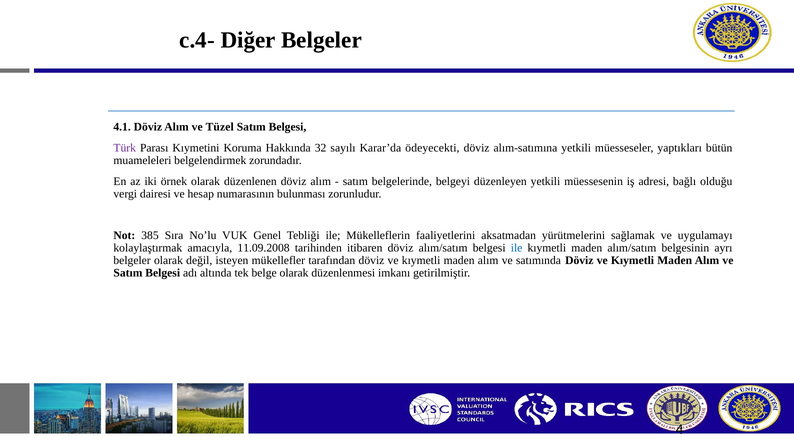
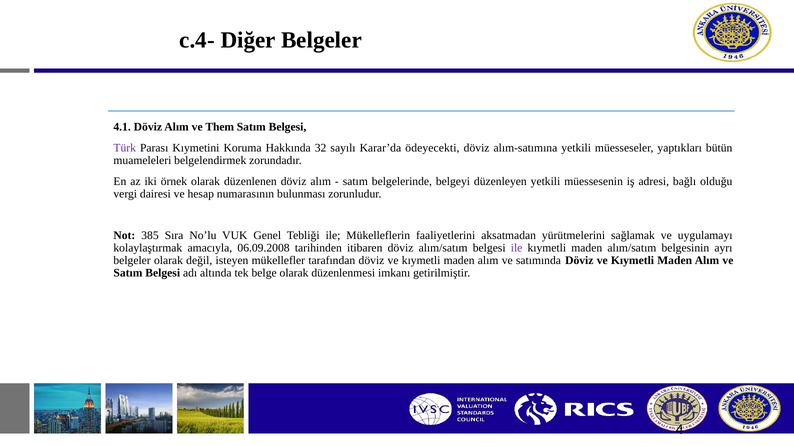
Tüzel: Tüzel -> Them
11.09.2008: 11.09.2008 -> 06.09.2008
ile at (517, 248) colour: blue -> purple
